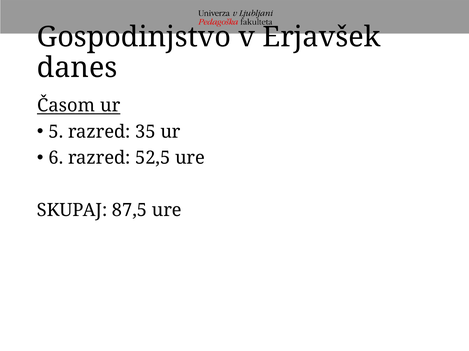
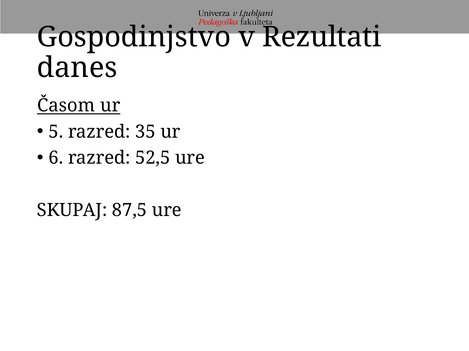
Erjavšek: Erjavšek -> Rezultati
